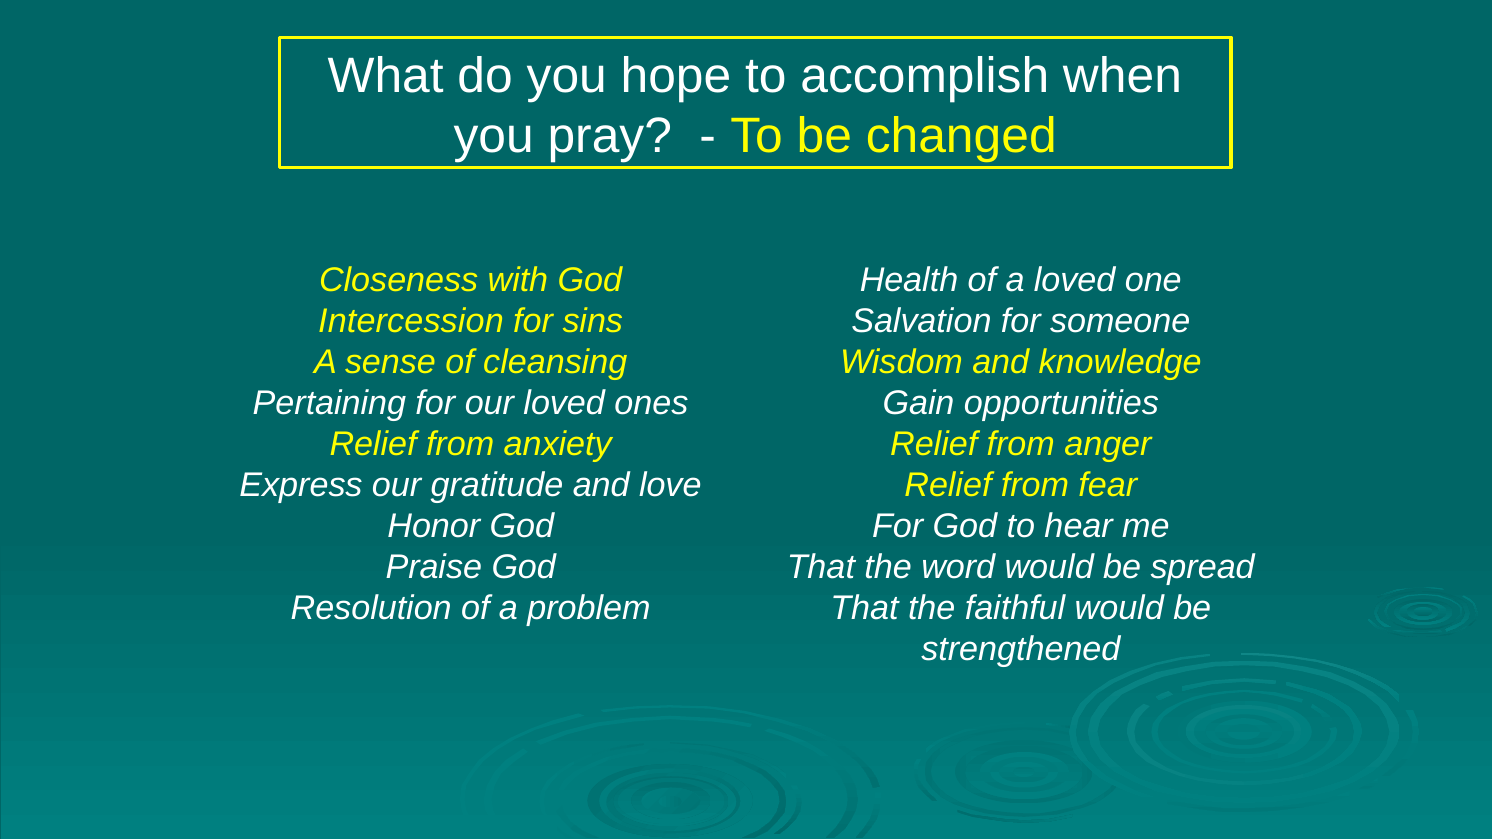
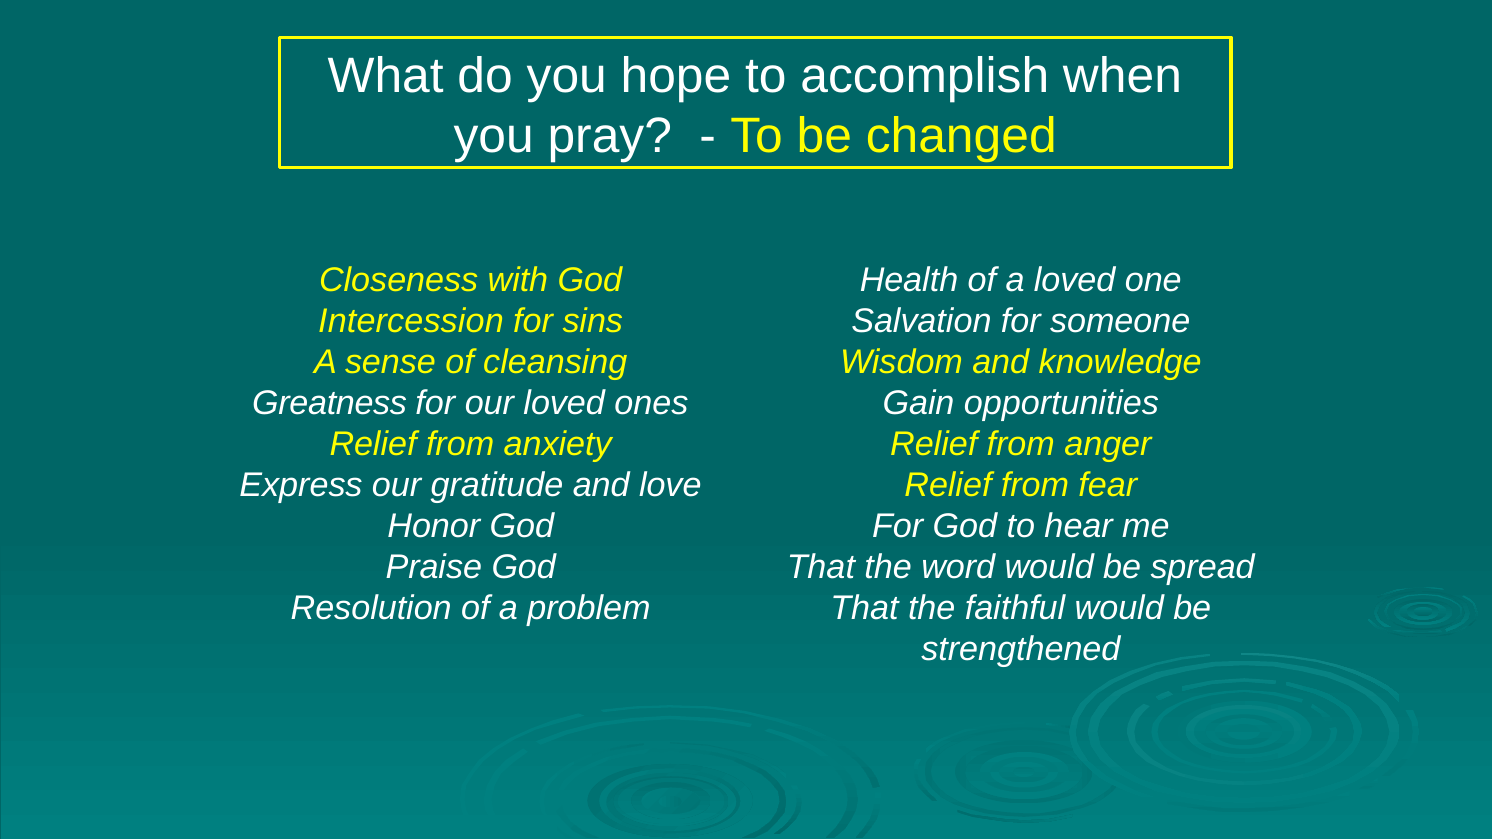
Pertaining: Pertaining -> Greatness
